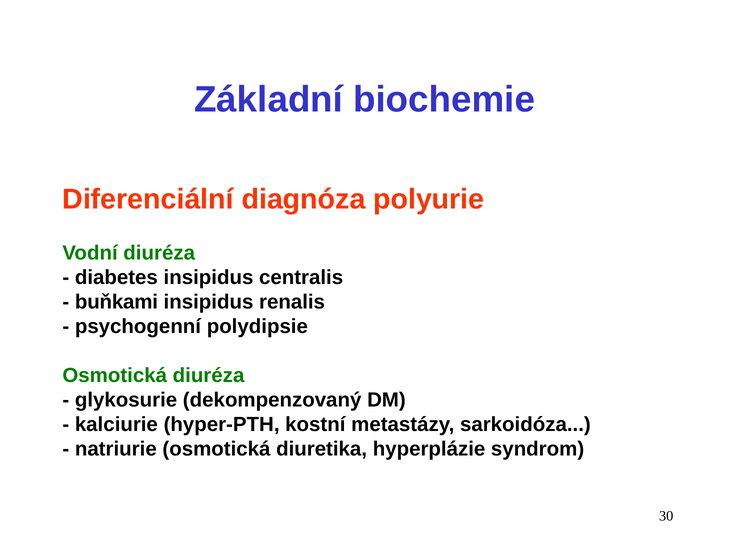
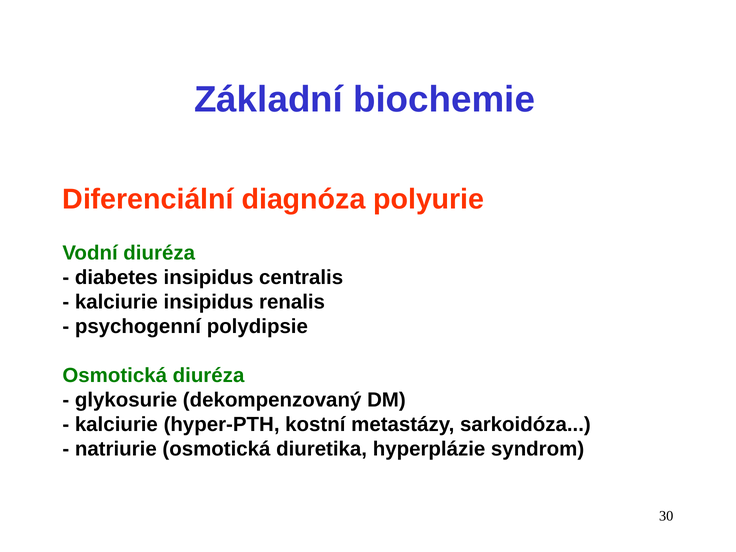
buňkami at (116, 302): buňkami -> kalciurie
